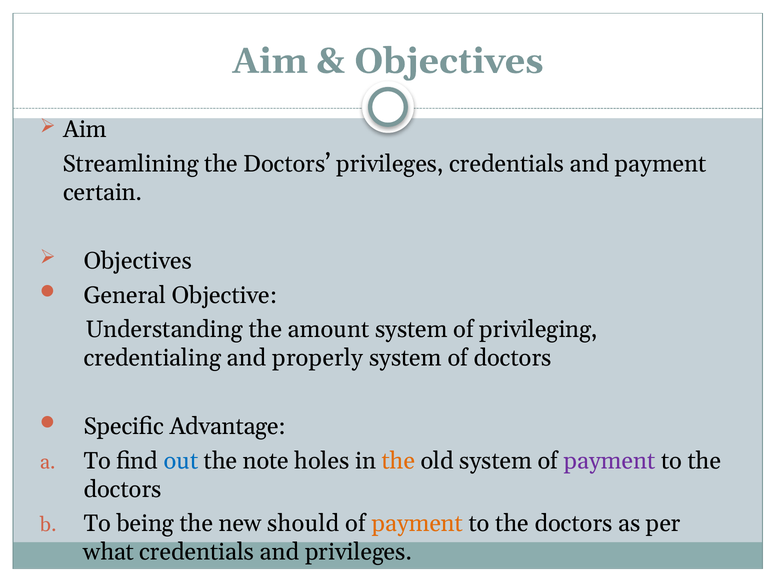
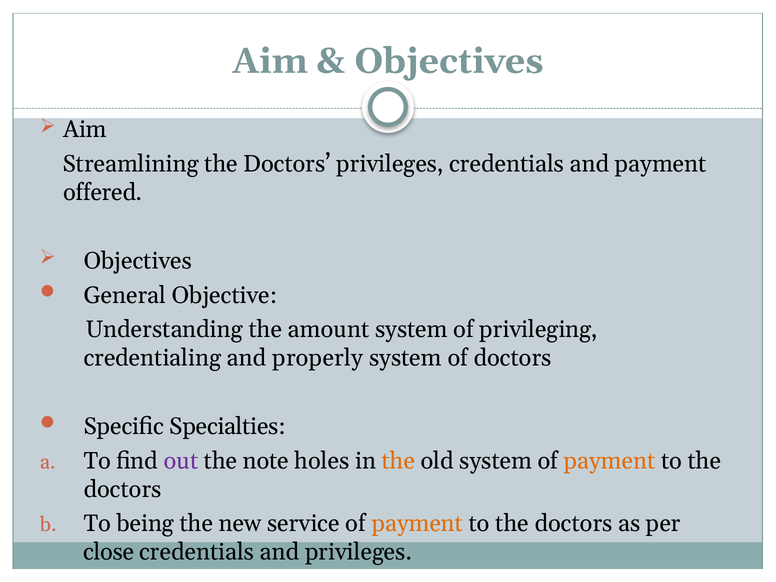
certain: certain -> offered
Advantage: Advantage -> Specialties
out colour: blue -> purple
payment at (610, 461) colour: purple -> orange
should: should -> service
what: what -> close
